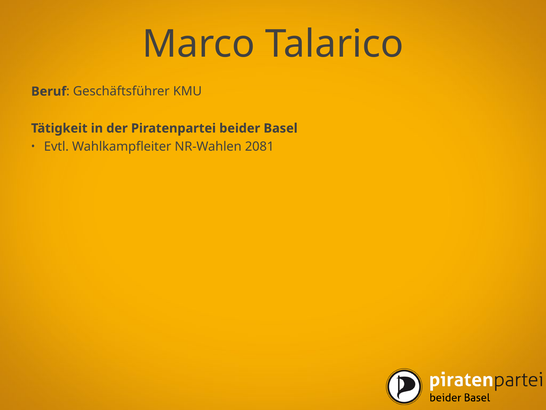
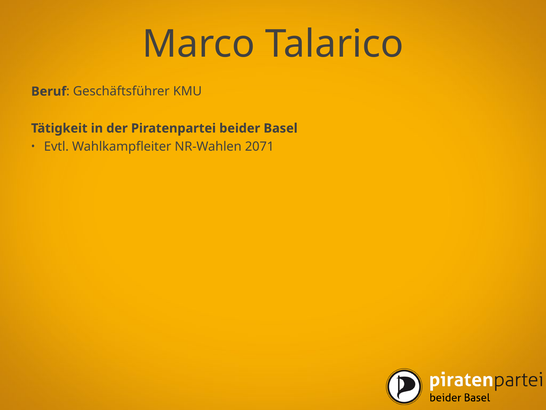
2081: 2081 -> 2071
